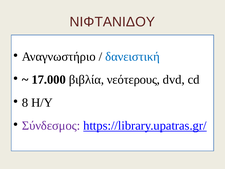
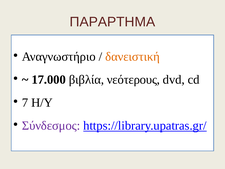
ΝΙΦΤΑΝΙΔΟΥ: ΝΙΦΤΑΝΙΔΟΥ -> ΠΑΡΑΡΤΗΜΑ
δανειστική colour: blue -> orange
8: 8 -> 7
